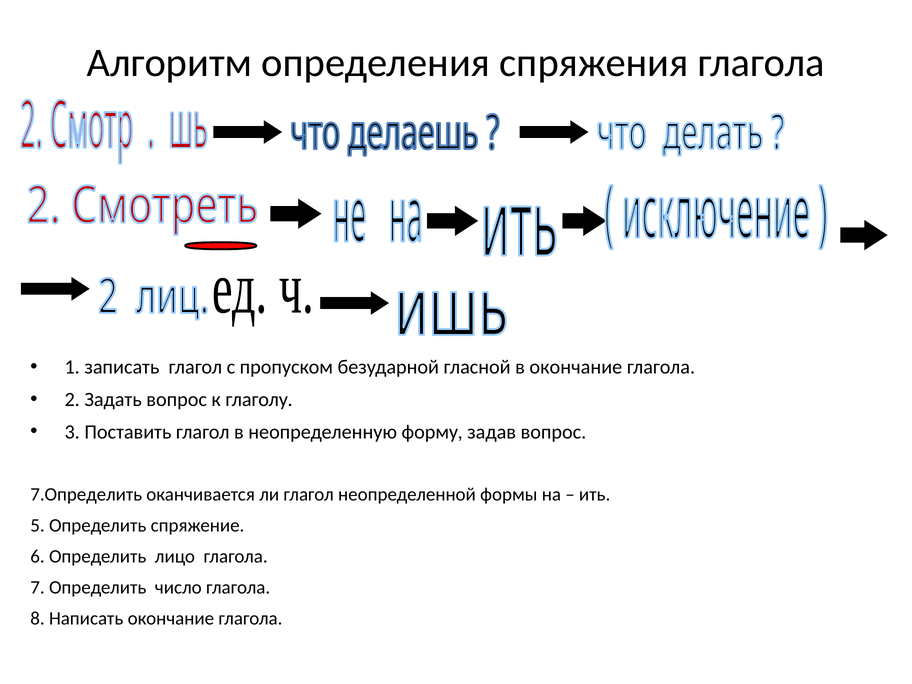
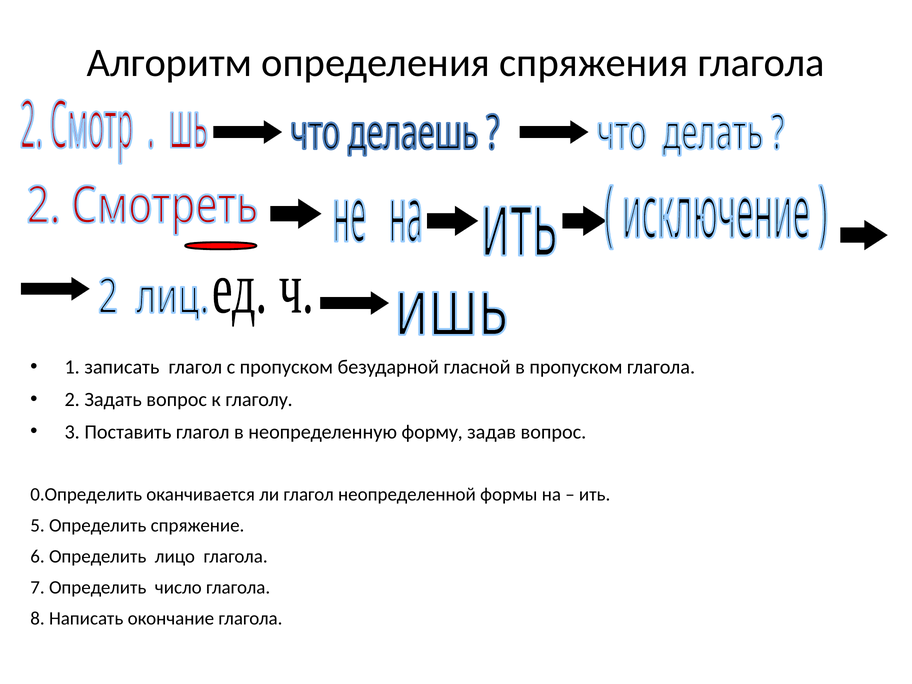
в окончание: окончание -> пропуском
7.Определить: 7.Определить -> 0.Определить
